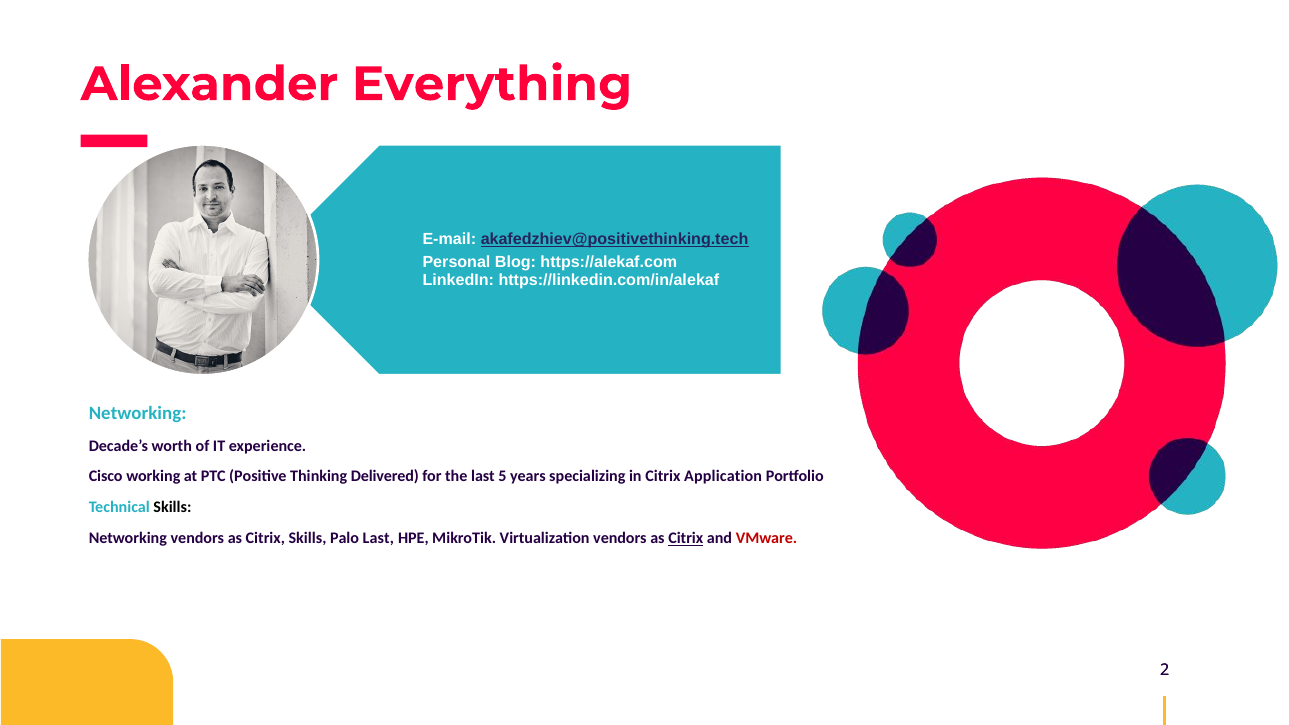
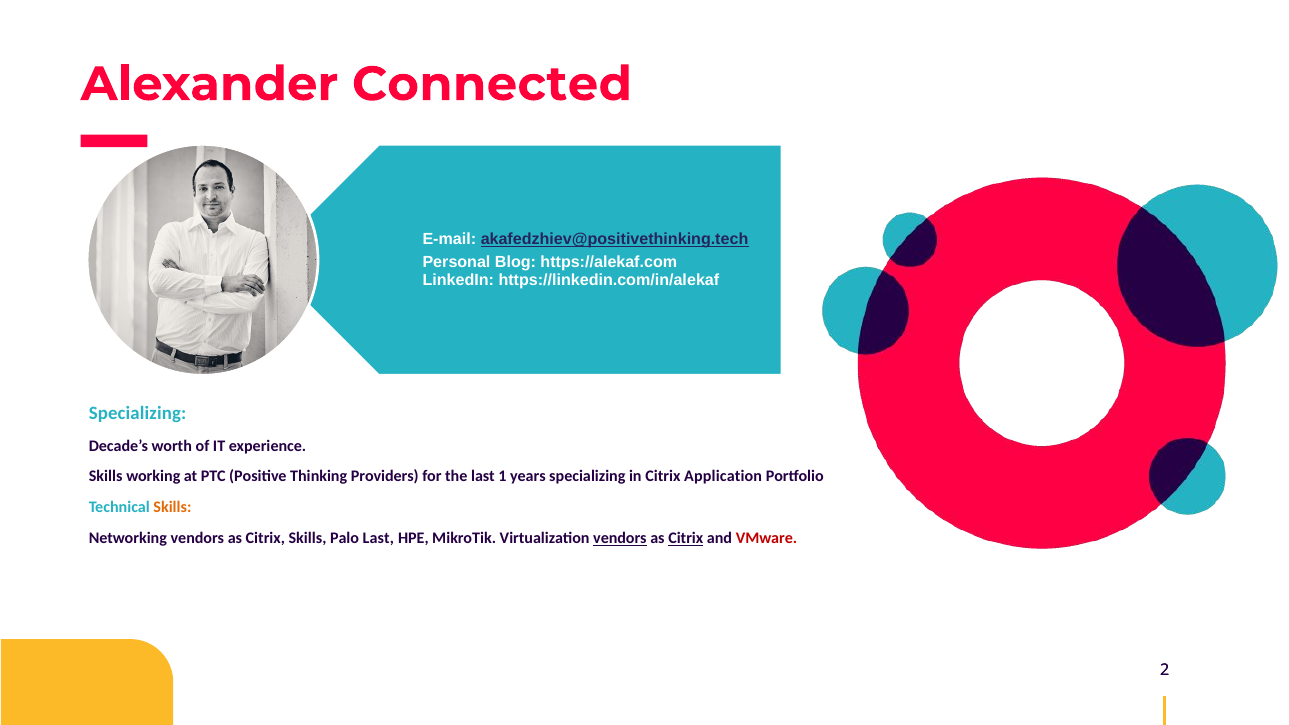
Everything: Everything -> Connected
Networking at (138, 413): Networking -> Specializing
Cisco at (106, 477): Cisco -> Skills
Delivered: Delivered -> Providers
5: 5 -> 1
Skills at (172, 507) colour: black -> orange
vendors at (620, 538) underline: none -> present
